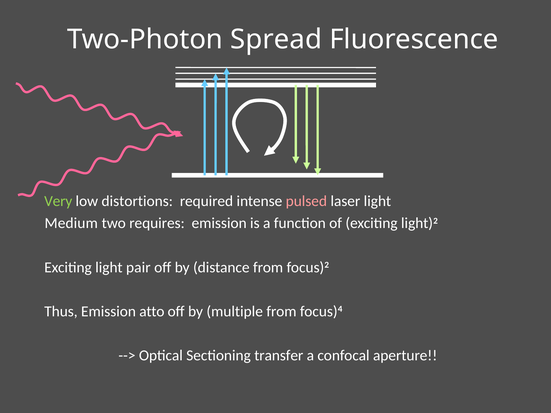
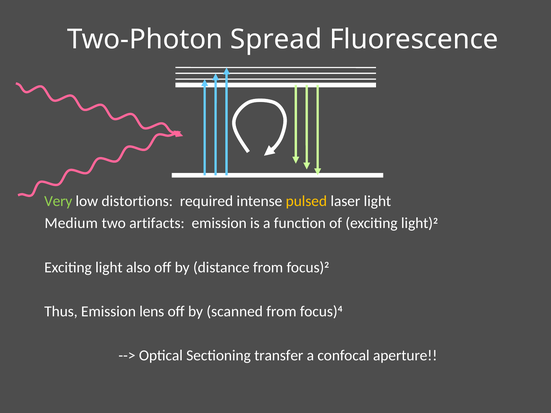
pulsed colour: pink -> yellow
requires: requires -> artifacts
pair: pair -> also
atto: atto -> lens
multiple: multiple -> scanned
